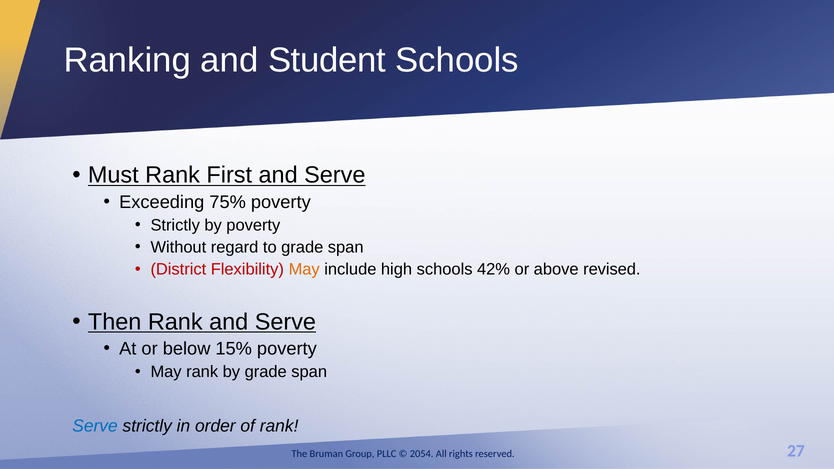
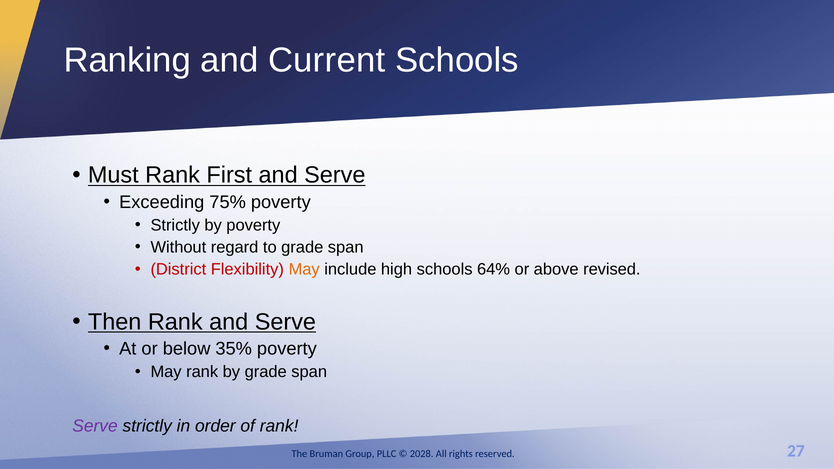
Student: Student -> Current
42%: 42% -> 64%
15%: 15% -> 35%
Serve at (95, 426) colour: blue -> purple
2054: 2054 -> 2028
